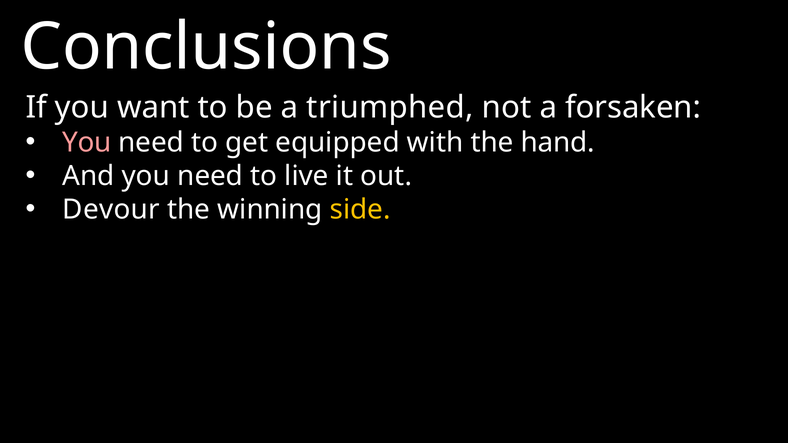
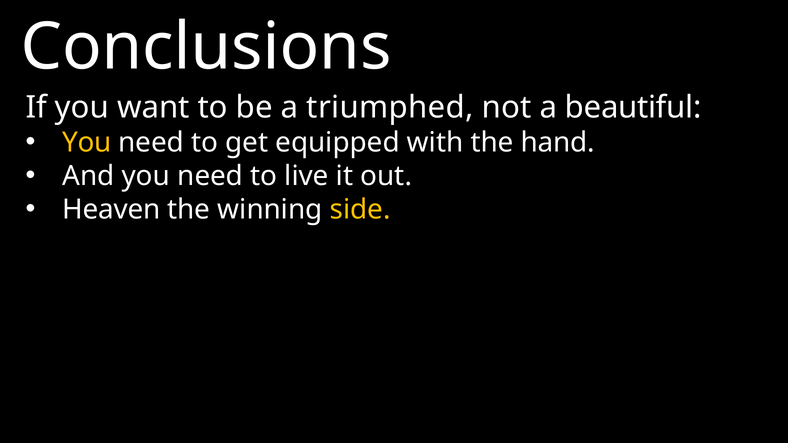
forsaken: forsaken -> beautiful
You at (87, 143) colour: pink -> yellow
Devour: Devour -> Heaven
